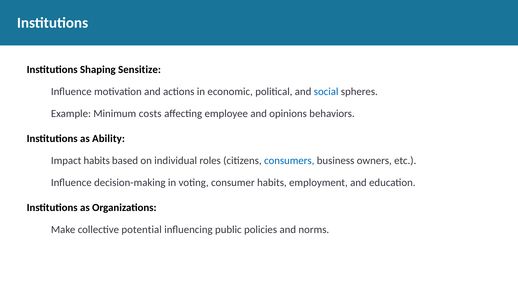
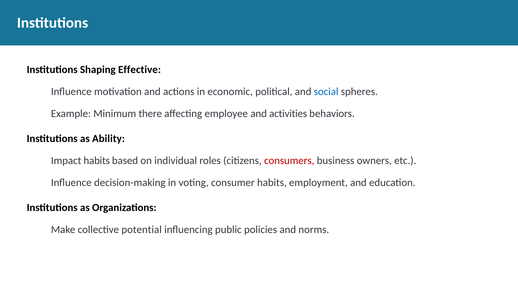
Sensitize: Sensitize -> Effective
costs: costs -> there
opinions: opinions -> activities
consumers colour: blue -> red
